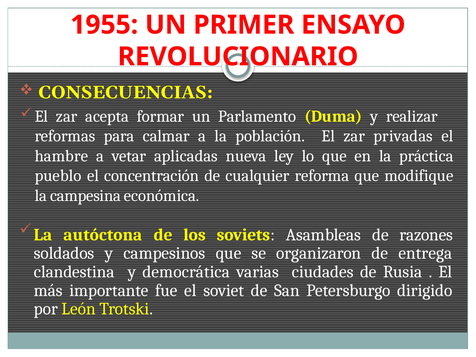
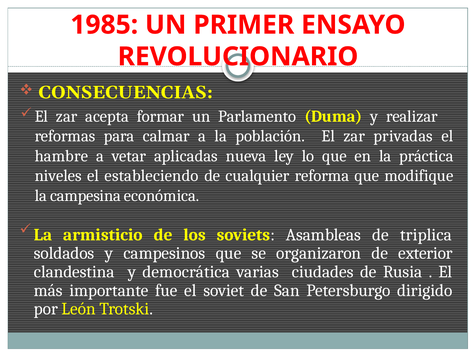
1955: 1955 -> 1985
pueblo: pueblo -> niveles
concentración: concentración -> estableciendo
autóctona: autóctona -> armisticio
razones: razones -> triplica
entrega: entrega -> exterior
